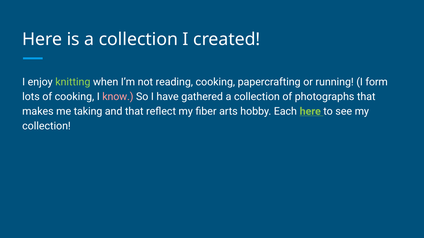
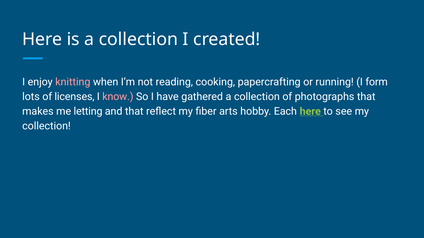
knitting colour: light green -> pink
of cooking: cooking -> licenses
taking: taking -> letting
